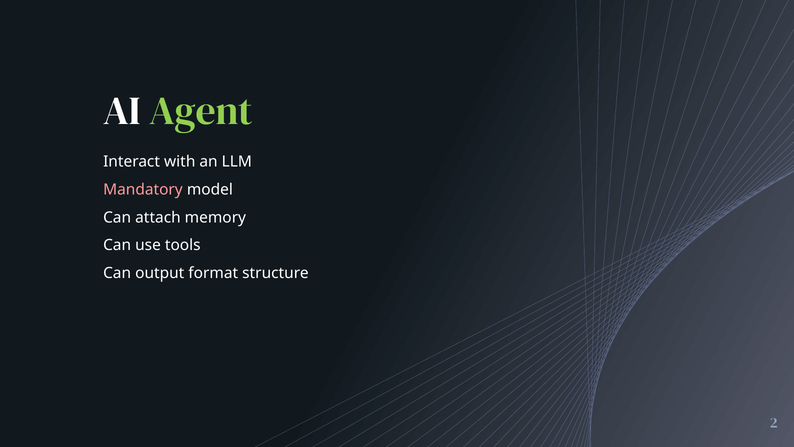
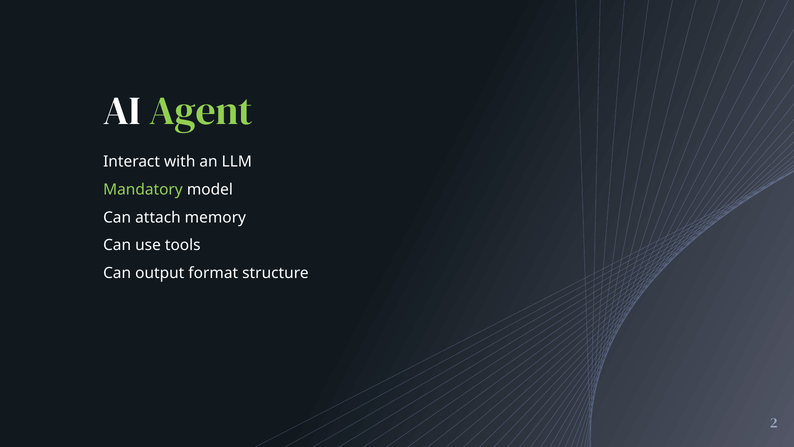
Mandatory colour: pink -> light green
